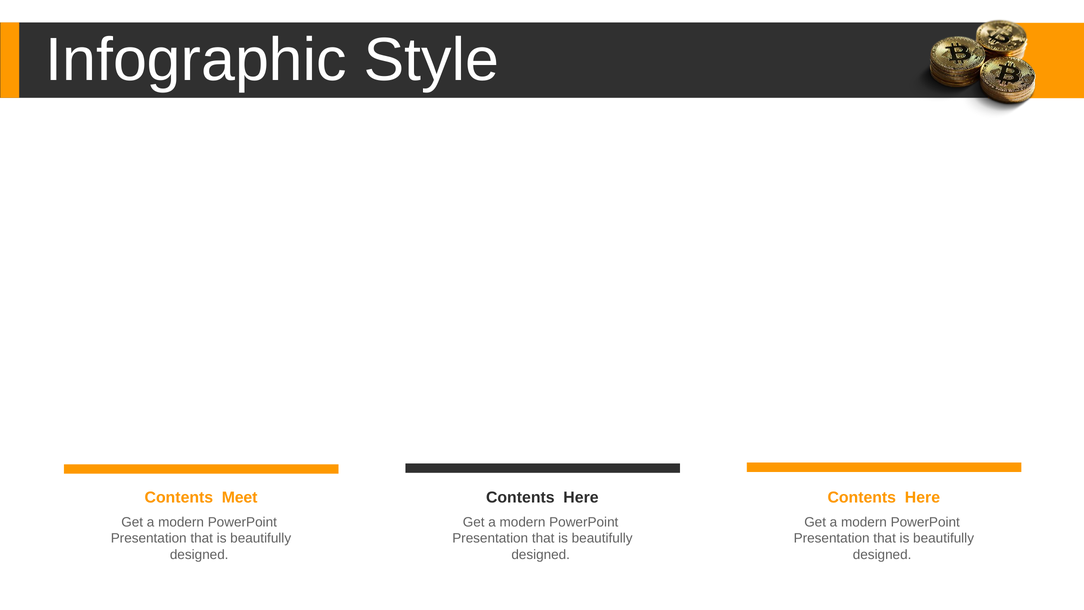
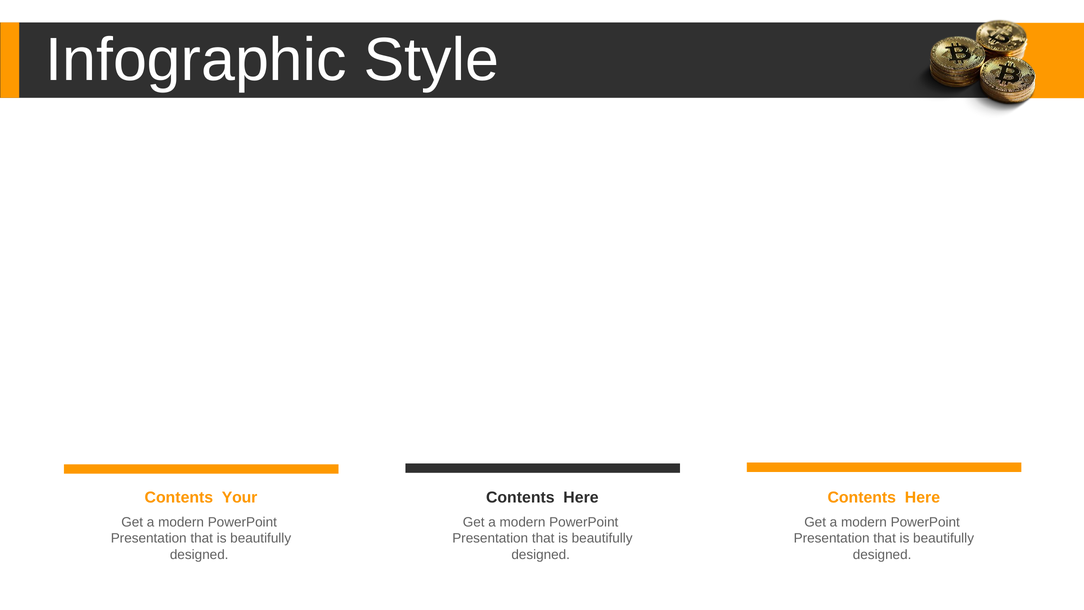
Meet: Meet -> Your
